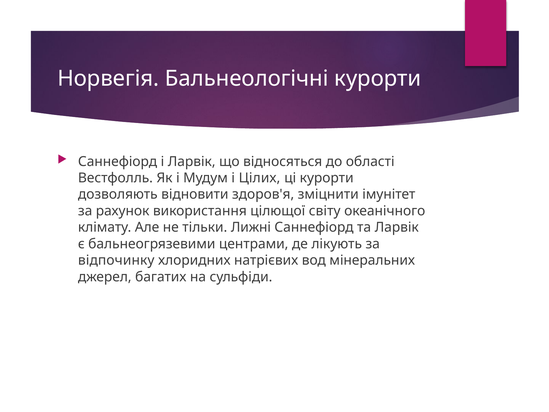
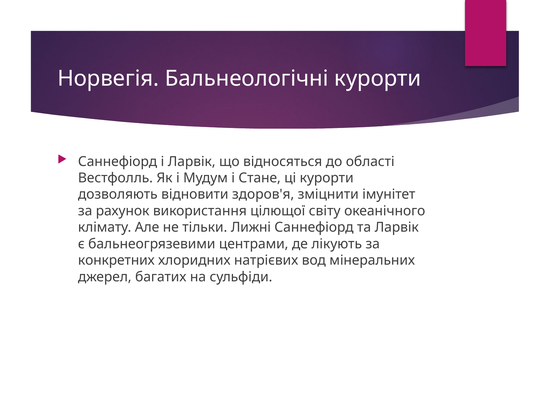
Цілих: Цілих -> Стане
відпочинку: відпочинку -> конкретних
